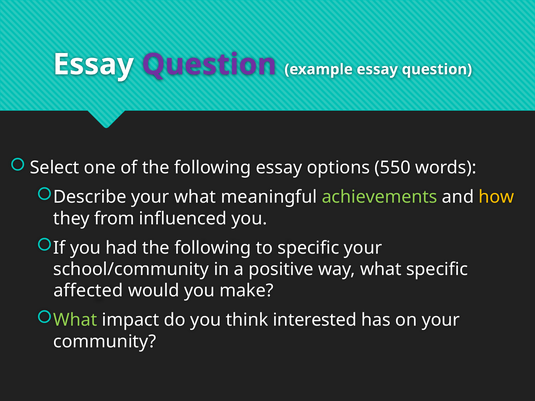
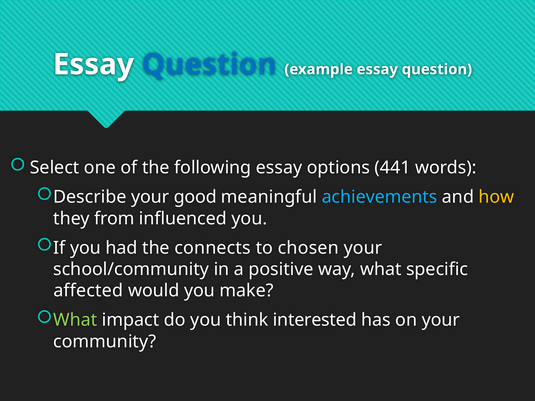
Question at (209, 65) colour: purple -> blue
550: 550 -> 441
your what: what -> good
achievements colour: light green -> light blue
had the following: following -> connects
to specific: specific -> chosen
